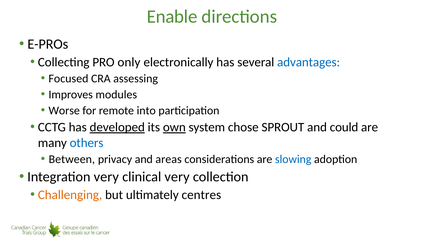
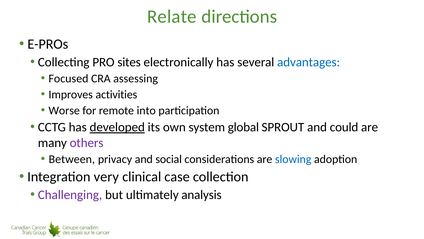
Enable: Enable -> Relate
only: only -> sites
modules: modules -> activities
own underline: present -> none
chose: chose -> global
others colour: blue -> purple
areas: areas -> social
clinical very: very -> case
Challenging colour: orange -> purple
centres: centres -> analysis
